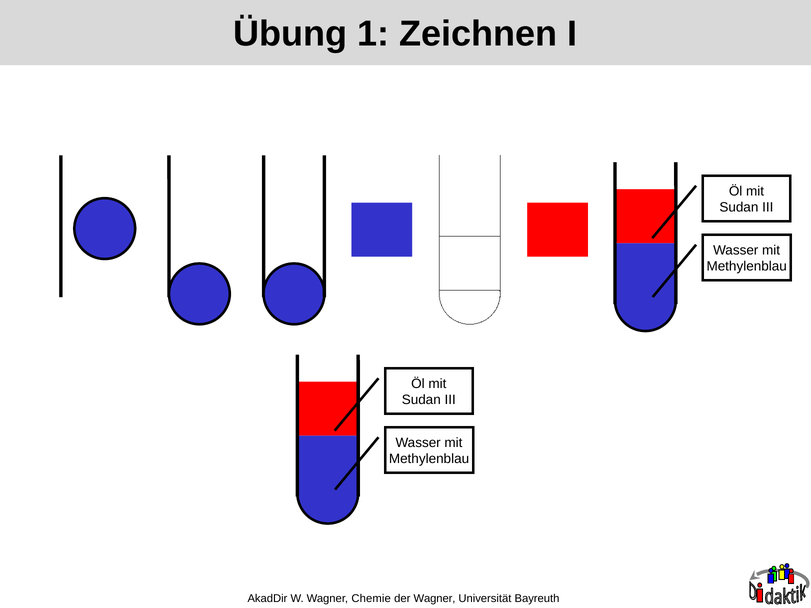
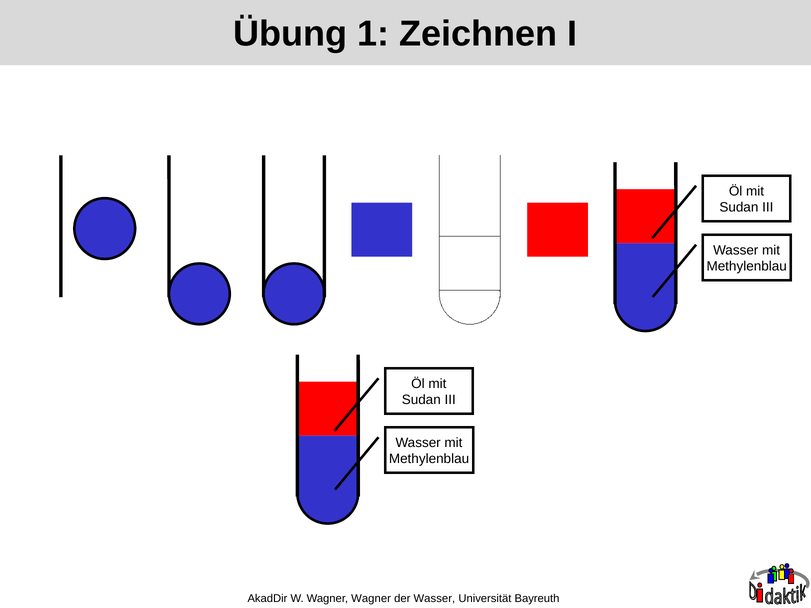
Wagner Chemie: Chemie -> Wagner
der Wagner: Wagner -> Wasser
